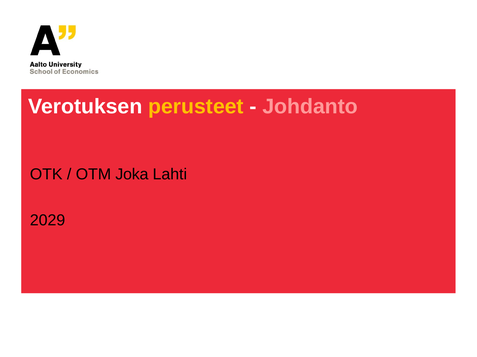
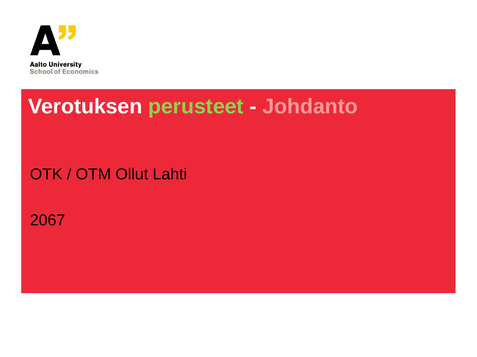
perusteet colour: yellow -> light green
Joka: Joka -> Ollut
2029: 2029 -> 2067
